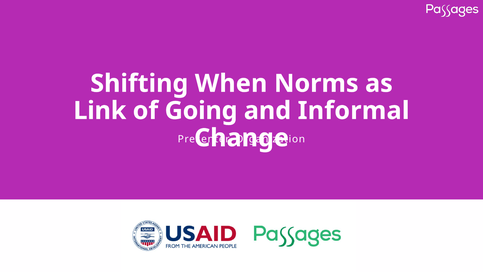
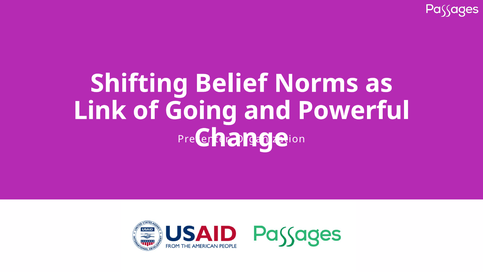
When: When -> Belief
Informal: Informal -> Powerful
